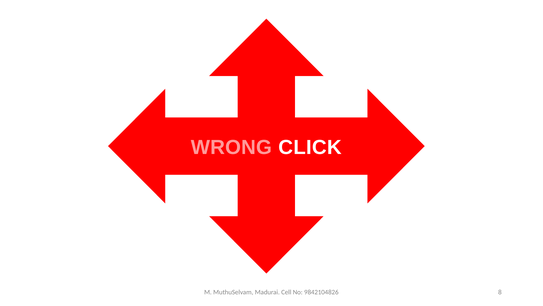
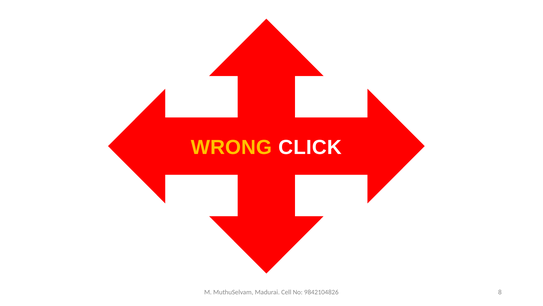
WRONG colour: pink -> yellow
